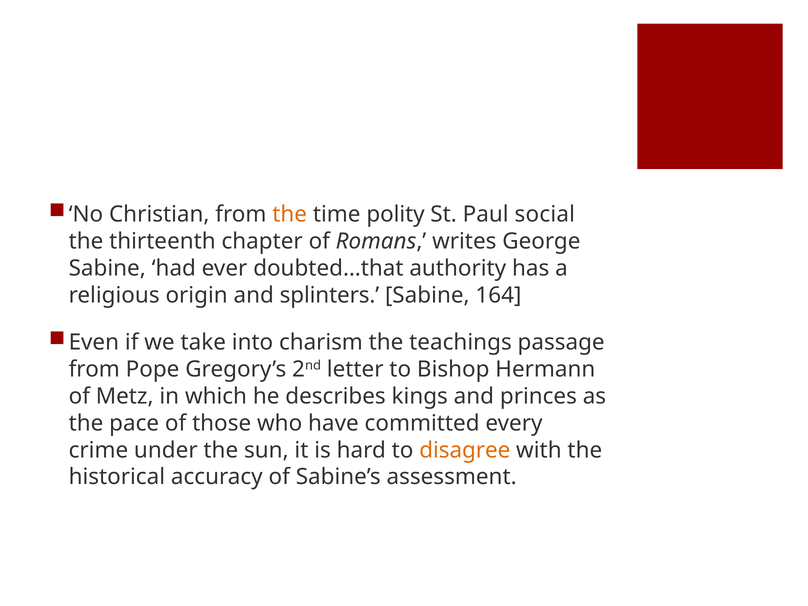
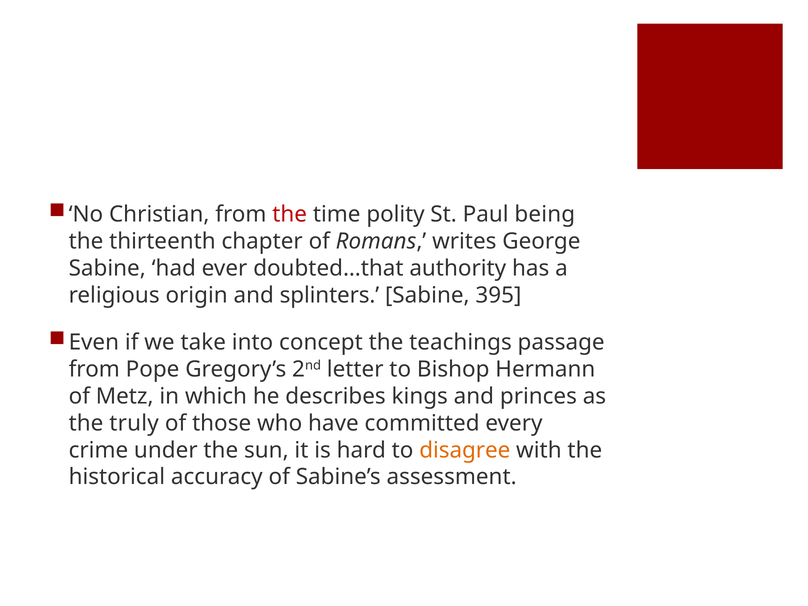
the at (290, 214) colour: orange -> red
social: social -> being
164: 164 -> 395
charism: charism -> concept
pace: pace -> truly
